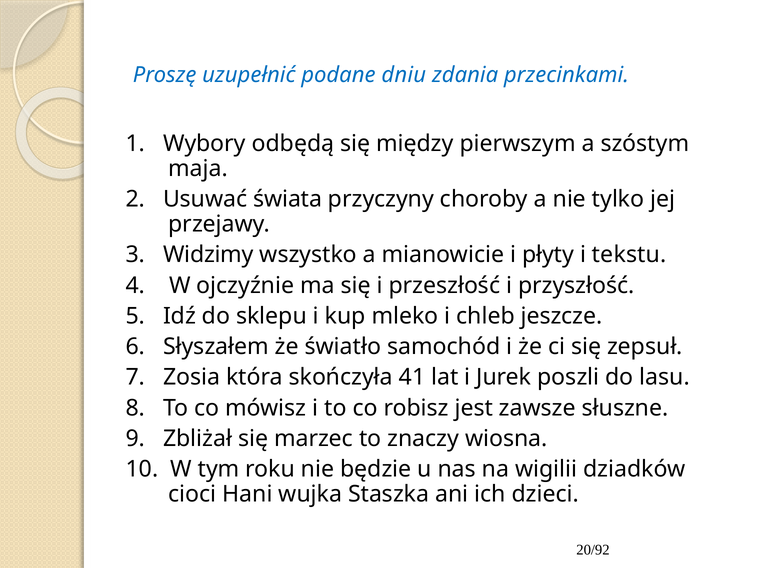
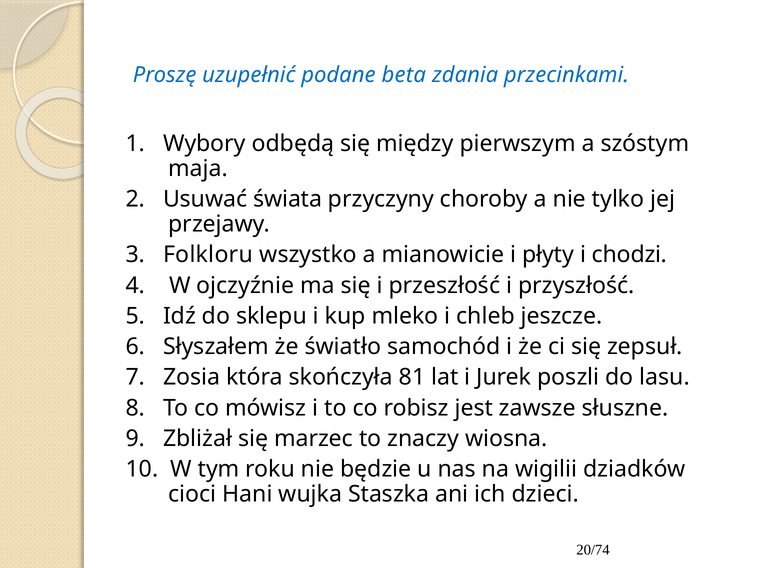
dniu: dniu -> beta
Widzimy: Widzimy -> Folkloru
tekstu: tekstu -> chodzi
41: 41 -> 81
20/92: 20/92 -> 20/74
